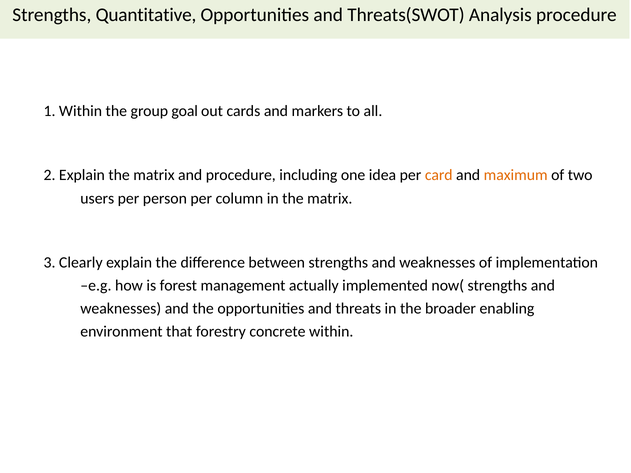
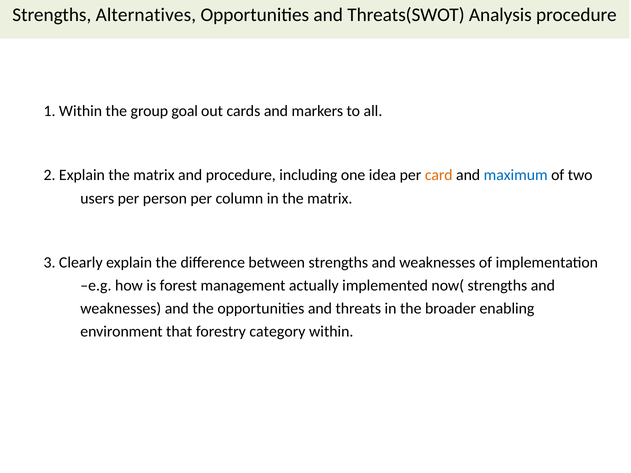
Quantitative: Quantitative -> Alternatives
maximum colour: orange -> blue
concrete: concrete -> category
